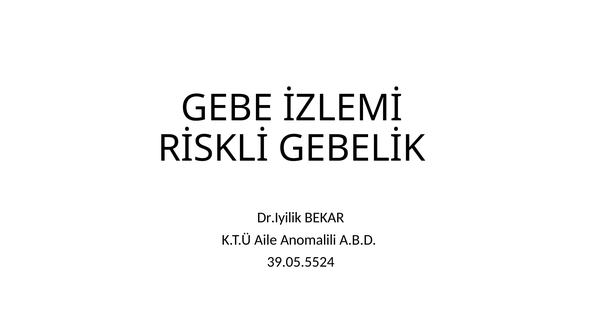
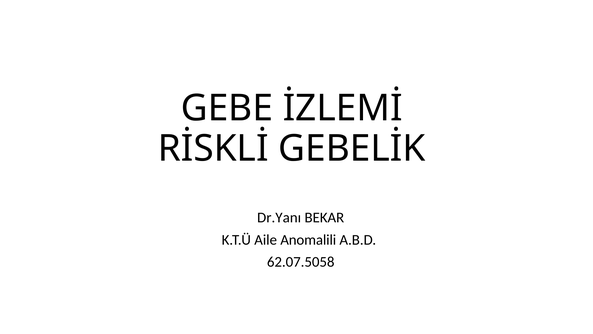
Dr.Iyilik: Dr.Iyilik -> Dr.Yanı
39.05.5524: 39.05.5524 -> 62.07.5058
